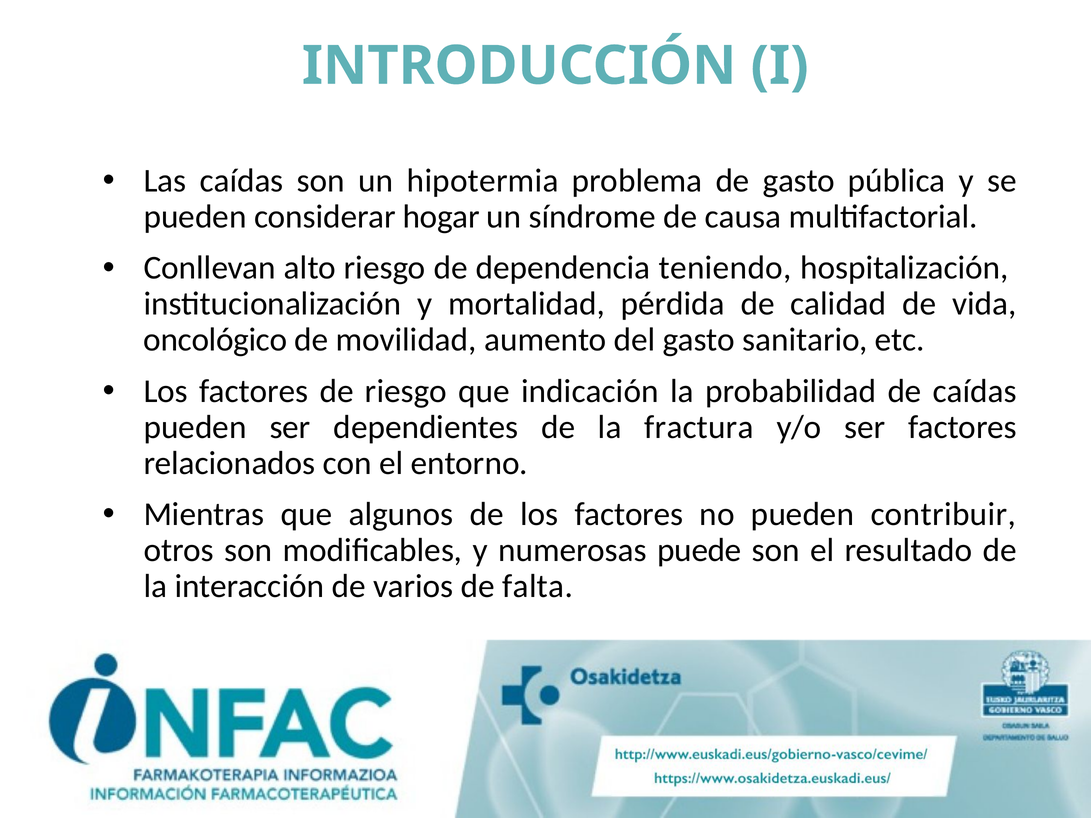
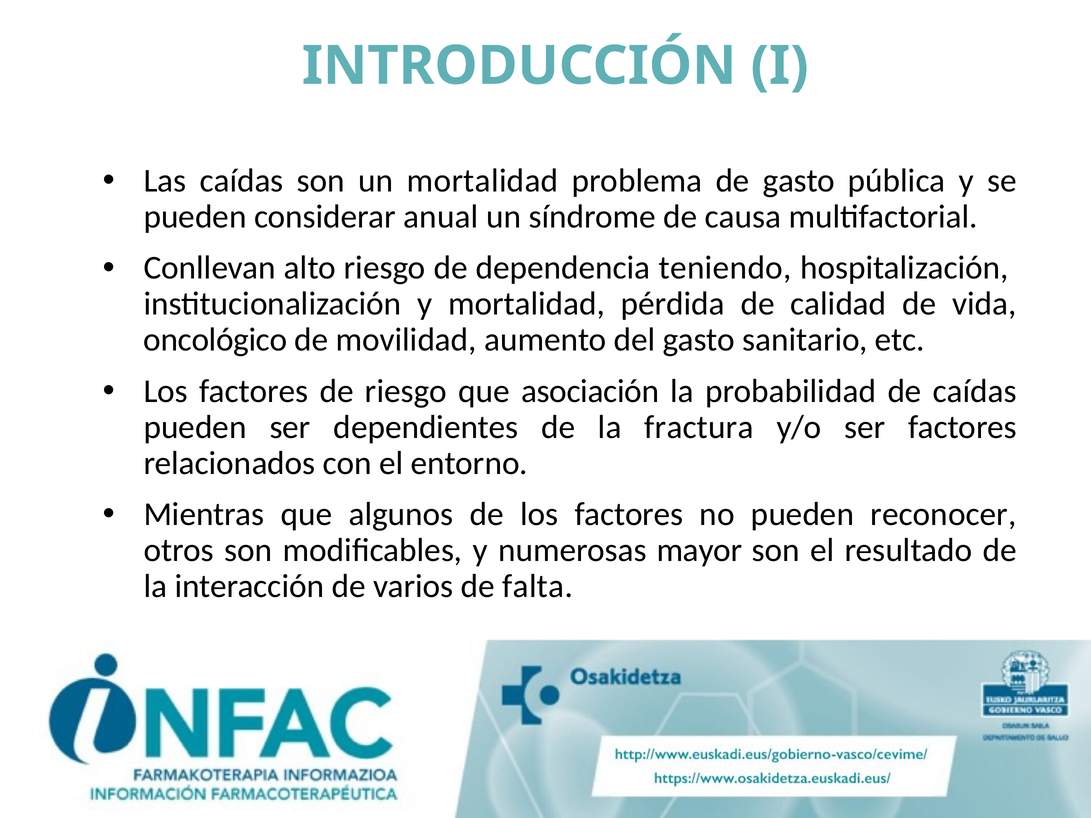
un hipotermia: hipotermia -> mortalidad
hogar: hogar -> anual
indicación: indicación -> asociación
contribuir: contribuir -> reconocer
puede: puede -> mayor
